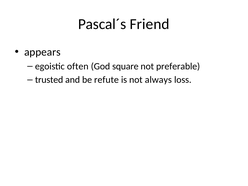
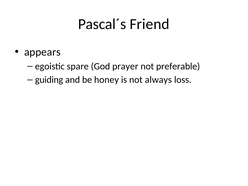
often: often -> spare
square: square -> prayer
trusted: trusted -> guiding
refute: refute -> honey
